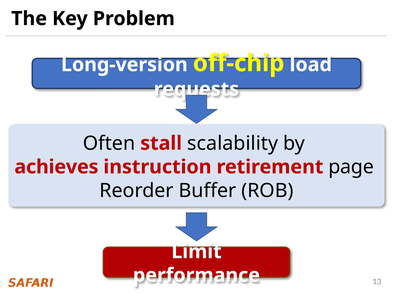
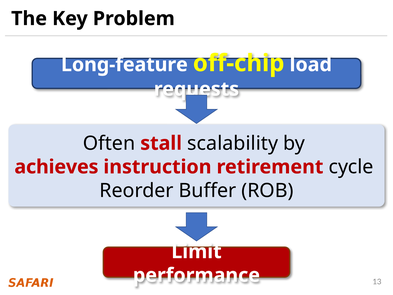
Long-version: Long-version -> Long-feature
page: page -> cycle
